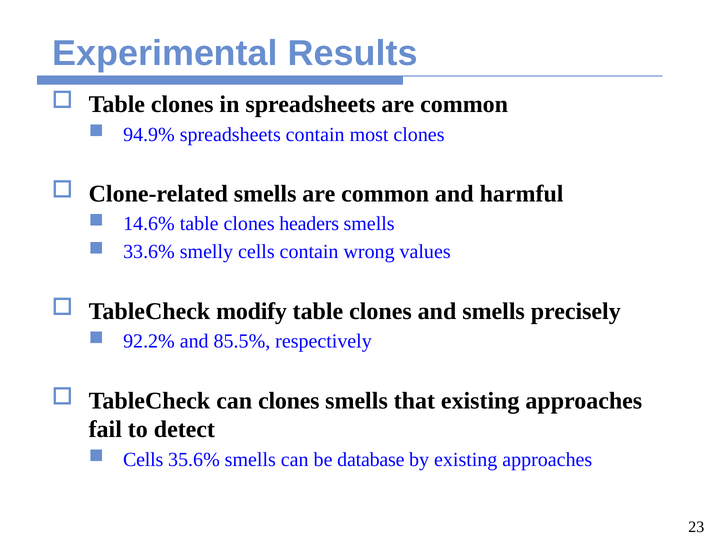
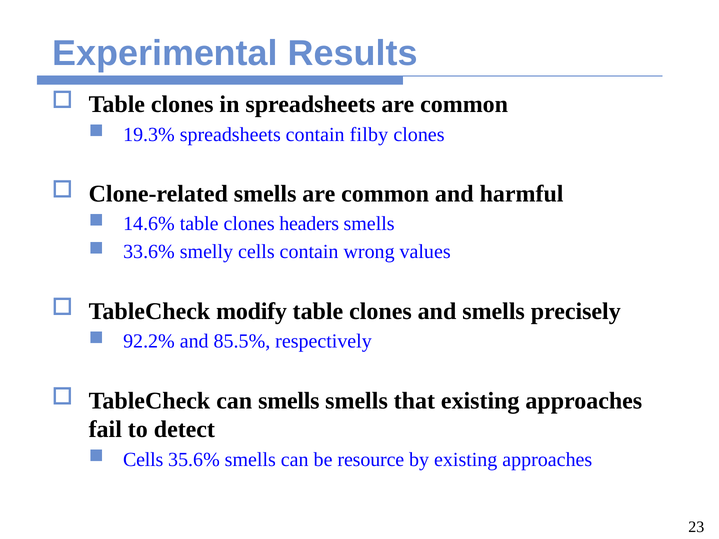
94.9%: 94.9% -> 19.3%
most: most -> filby
can clones: clones -> smells
database: database -> resource
